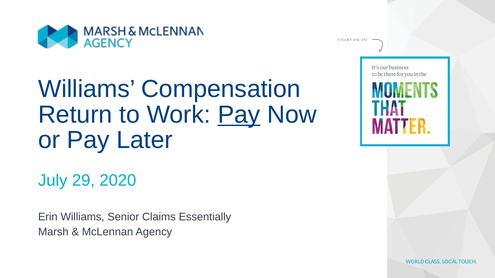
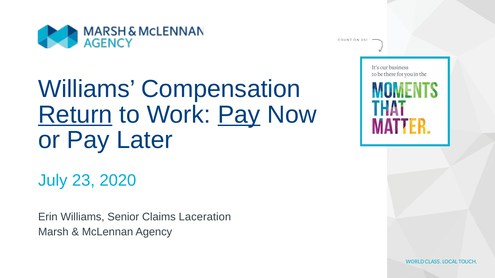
Return underline: none -> present
29: 29 -> 23
Essentially: Essentially -> Laceration
